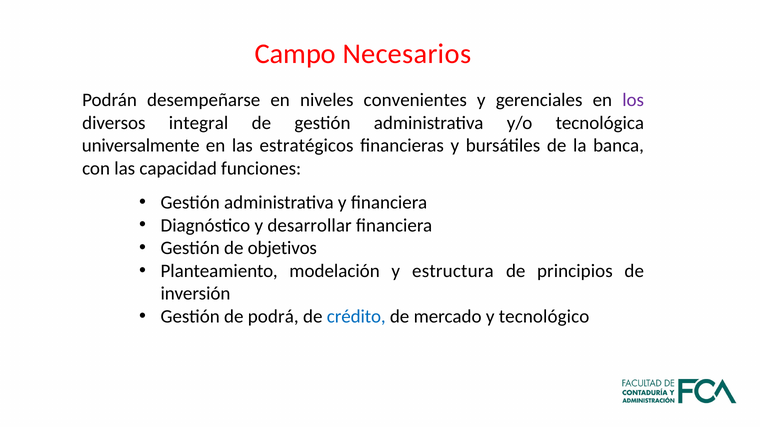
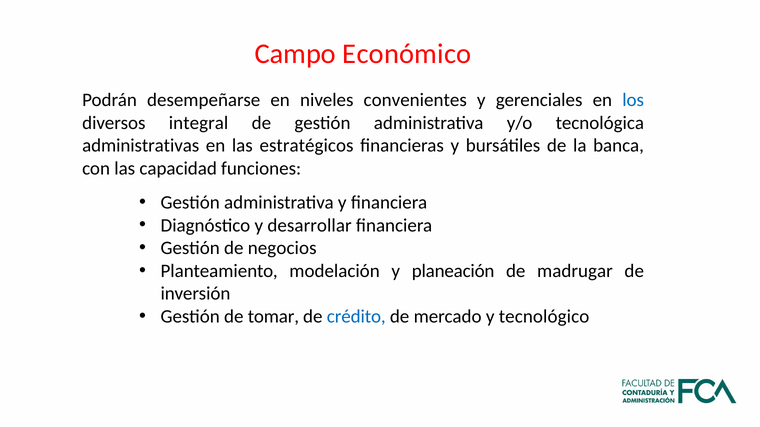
Necesarios: Necesarios -> Económico
los colour: purple -> blue
universalmente: universalmente -> administrativas
objetivos: objetivos -> negocios
estructura: estructura -> planeación
principios: principios -> madrugar
podrá: podrá -> tomar
